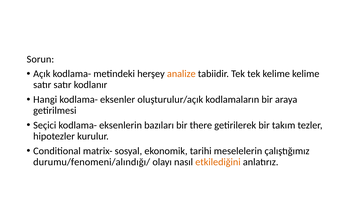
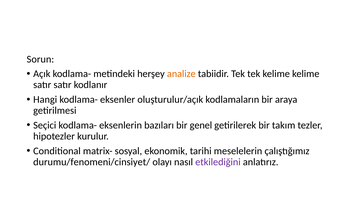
there: there -> genel
durumu/fenomeni/alındığı/: durumu/fenomeni/alındığı/ -> durumu/fenomeni/cinsiyet/
etkilediğini colour: orange -> purple
